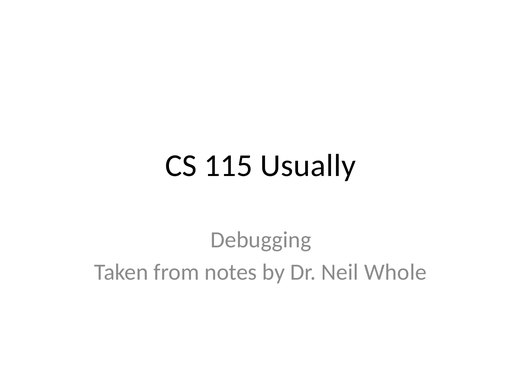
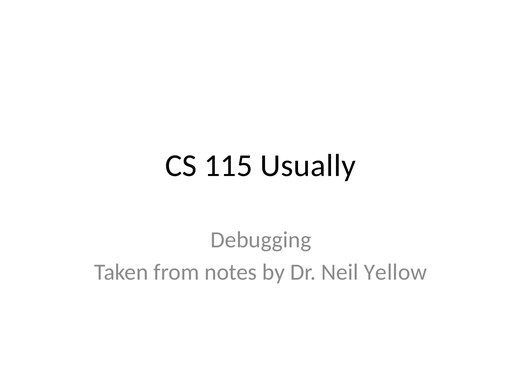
Whole: Whole -> Yellow
